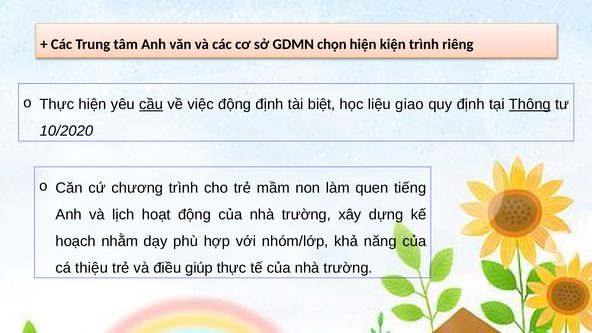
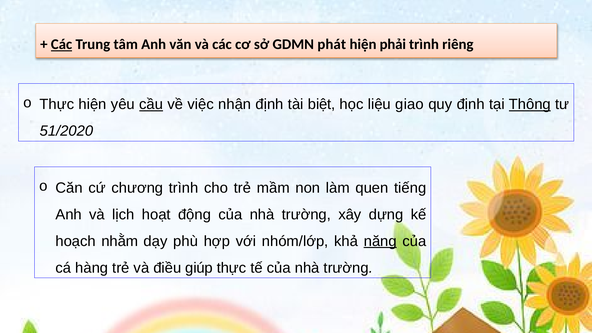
Các at (62, 44) underline: none -> present
chọn: chọn -> phát
kiện: kiện -> phải
việc động: động -> nhận
10/2020: 10/2020 -> 51/2020
năng underline: none -> present
thiệu: thiệu -> hàng
